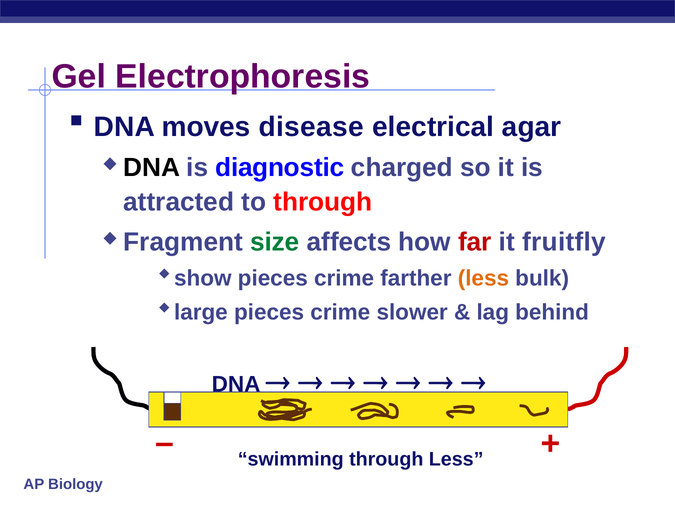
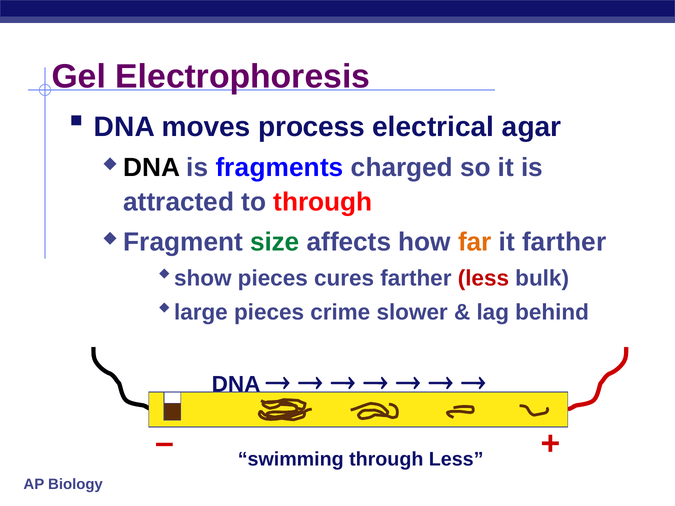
disease: disease -> process
diagnostic: diagnostic -> fragments
far colour: red -> orange
it fruitfly: fruitfly -> farther
crime at (344, 278): crime -> cures
less at (483, 278) colour: orange -> red
